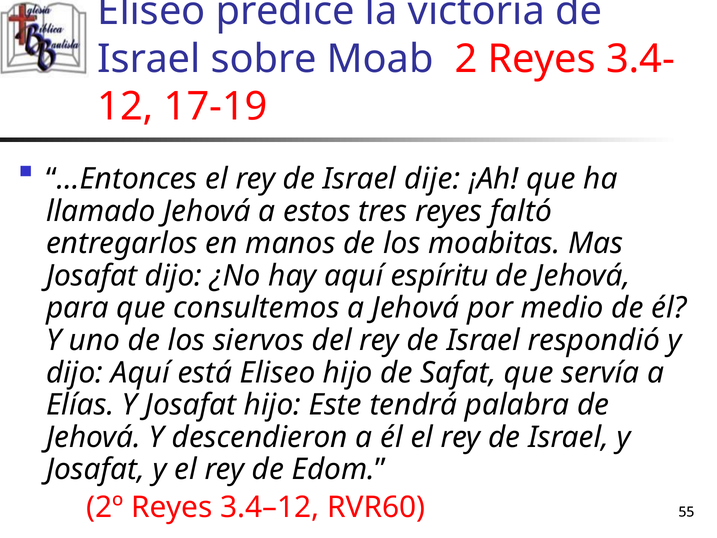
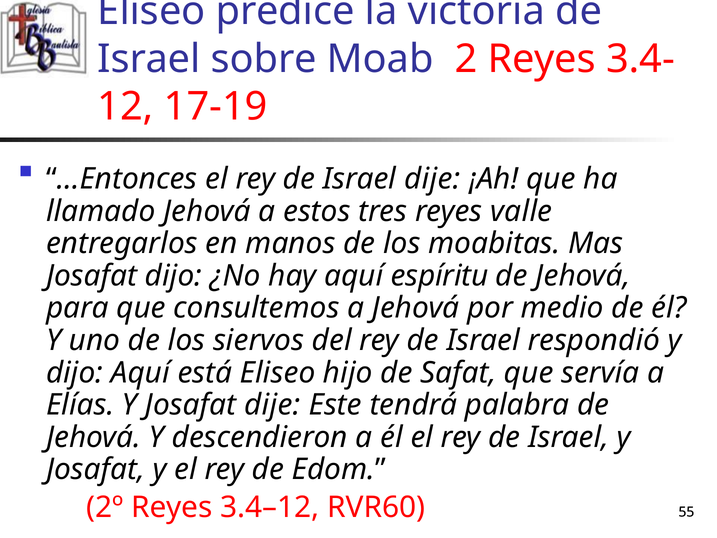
faltó: faltó -> valle
Josafat hijo: hijo -> dije
